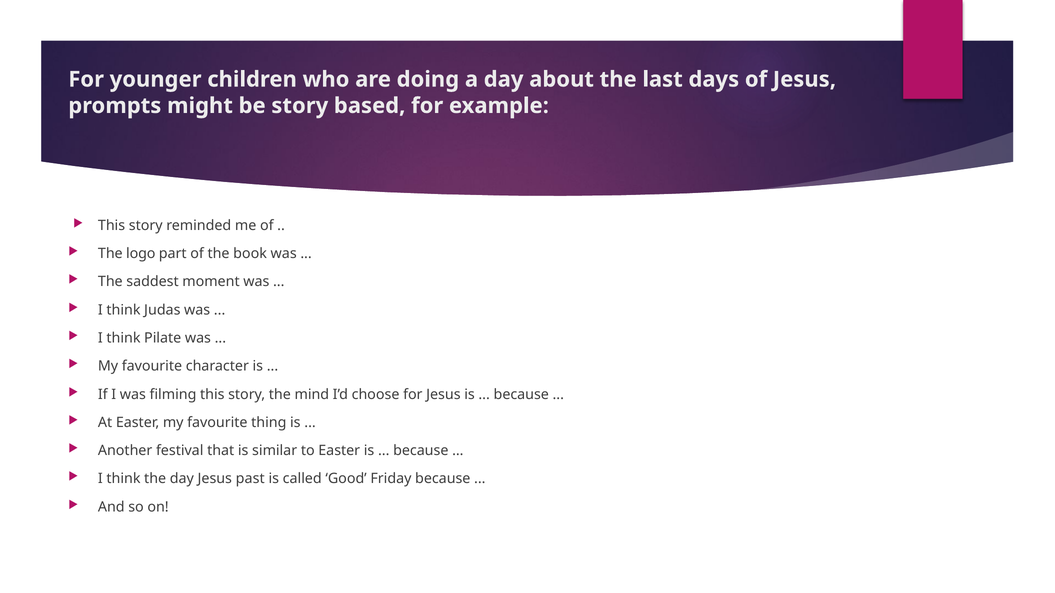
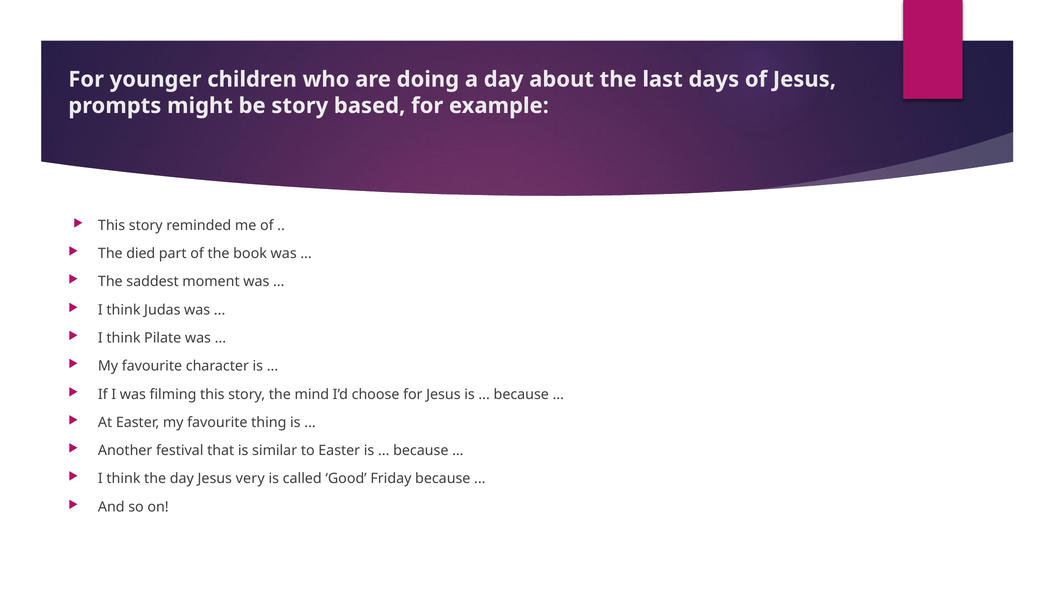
logo: logo -> died
past: past -> very
